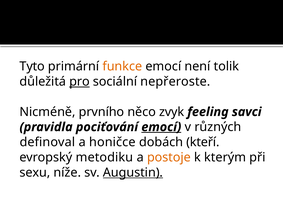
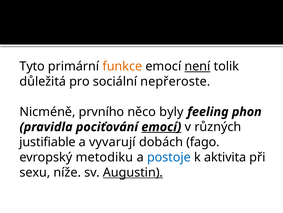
není underline: none -> present
pro underline: present -> none
zvyk: zvyk -> byly
savci: savci -> phon
definoval: definoval -> justifiable
honičce: honičce -> vyvarují
kteří: kteří -> fago
postoje colour: orange -> blue
kterým: kterým -> aktivita
